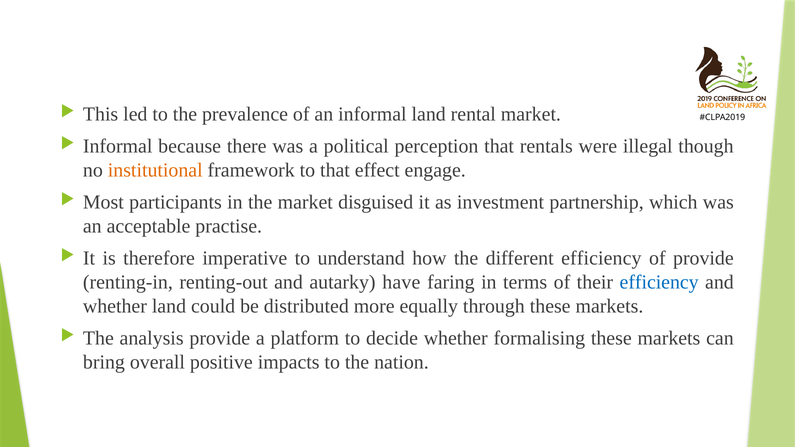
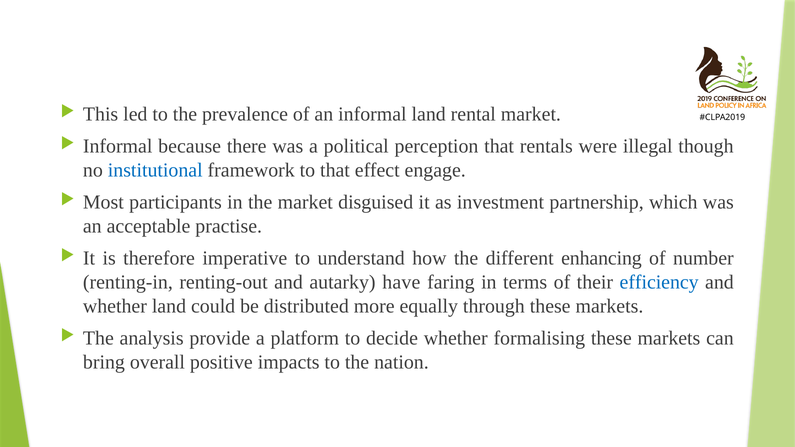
institutional colour: orange -> blue
different efficiency: efficiency -> enhancing
of provide: provide -> number
